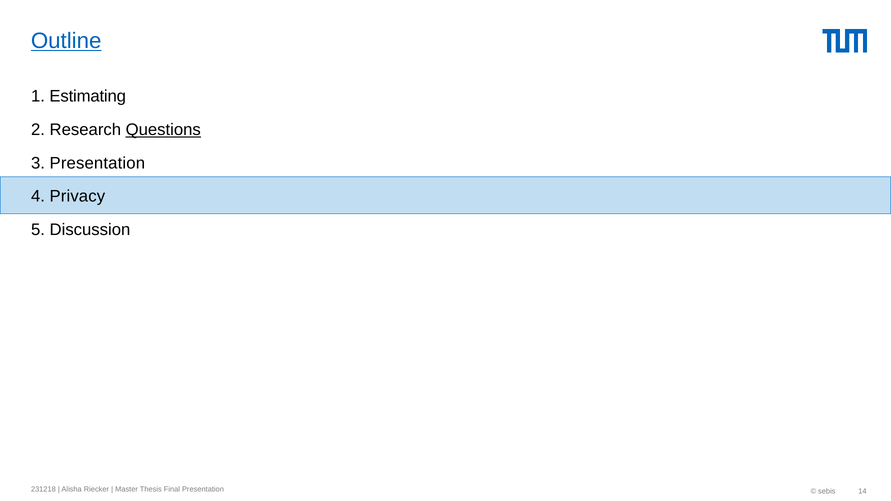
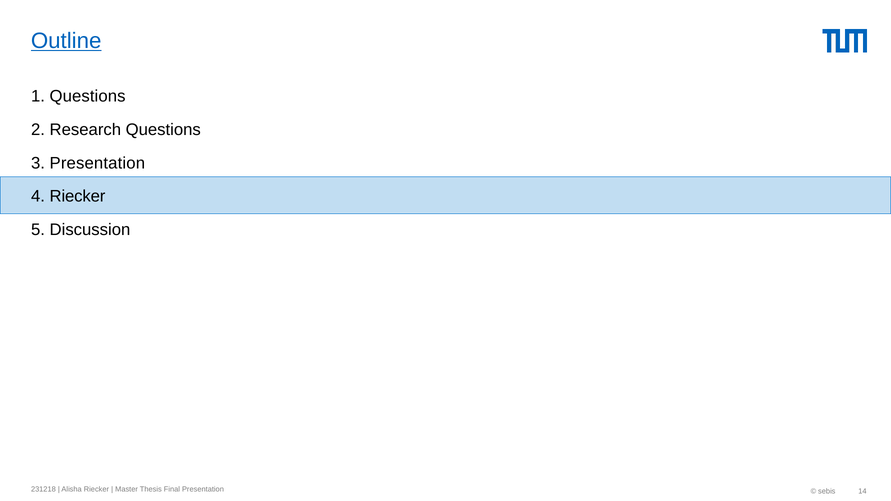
1 Estimating: Estimating -> Questions
Questions at (163, 130) underline: present -> none
4 Privacy: Privacy -> Riecker
